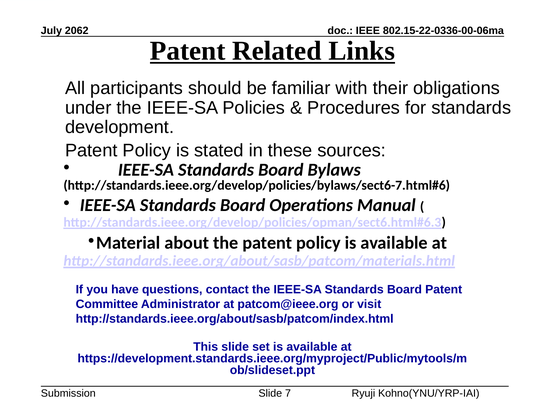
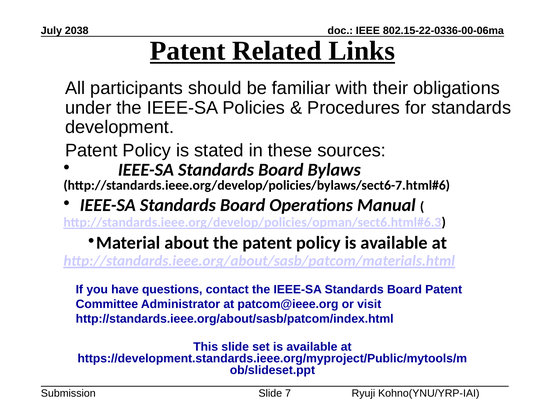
2062: 2062 -> 2038
